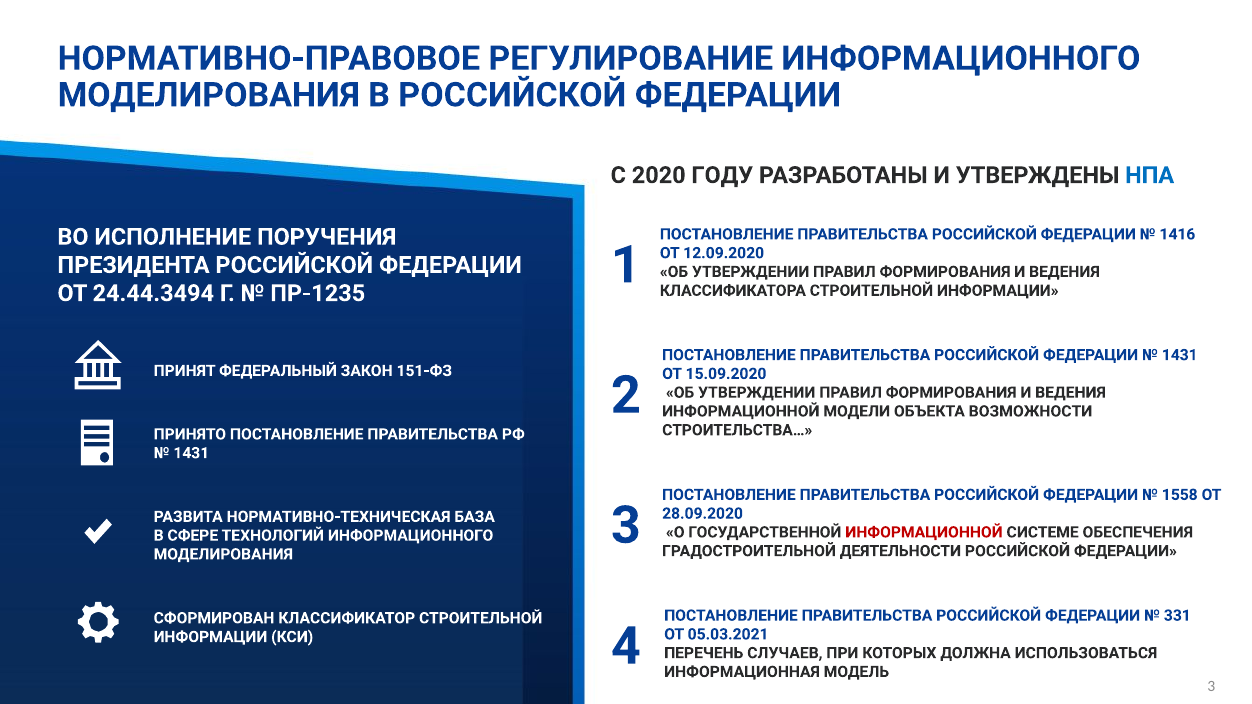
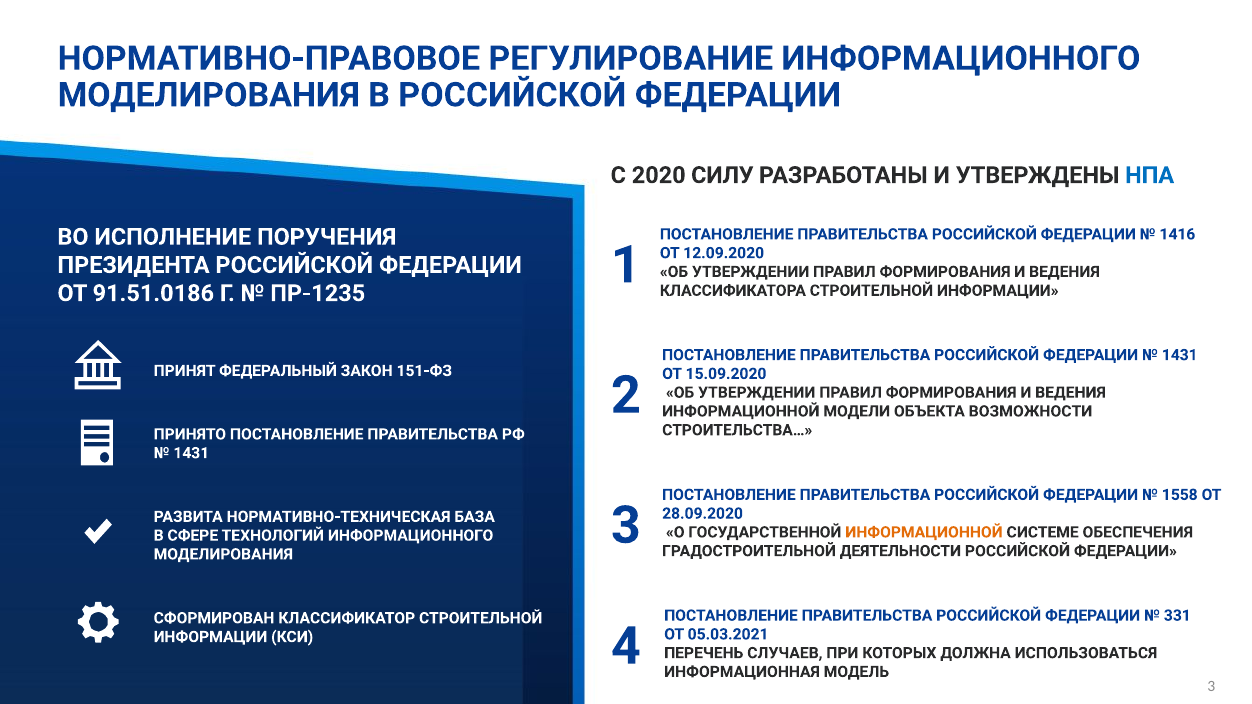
ГОДУ: ГОДУ -> СИЛУ
24.44.3494: 24.44.3494 -> 91.51.0186
ИНФОРМАЦИОННОЙ at (924, 532) colour: red -> orange
